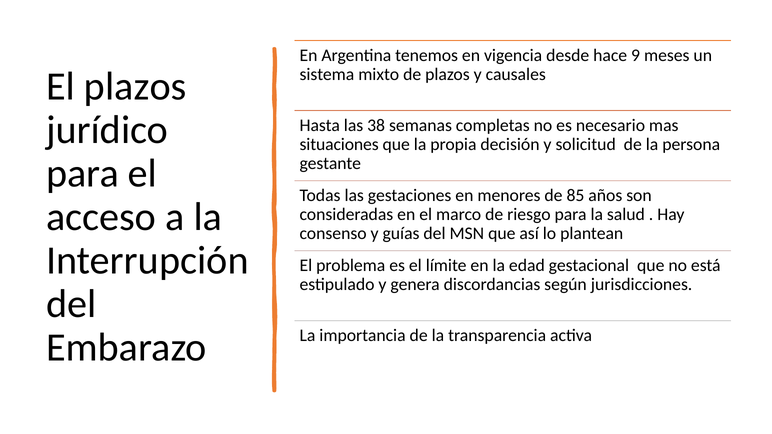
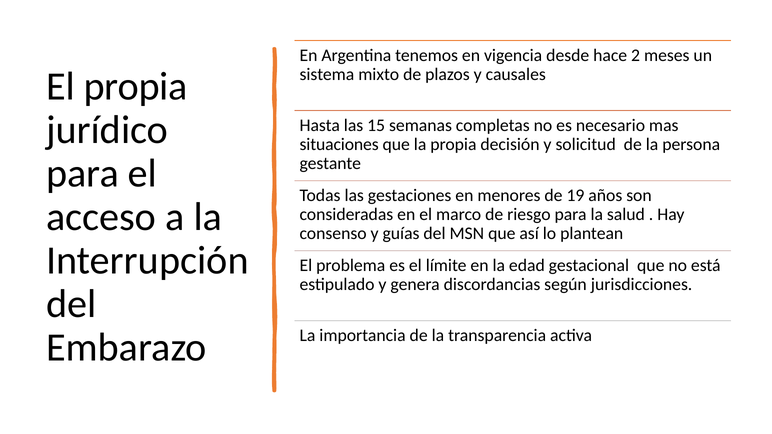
9: 9 -> 2
El plazos: plazos -> propia
38: 38 -> 15
85: 85 -> 19
